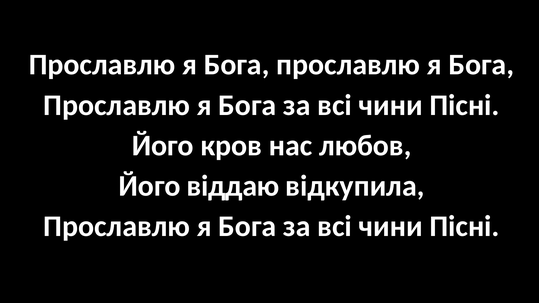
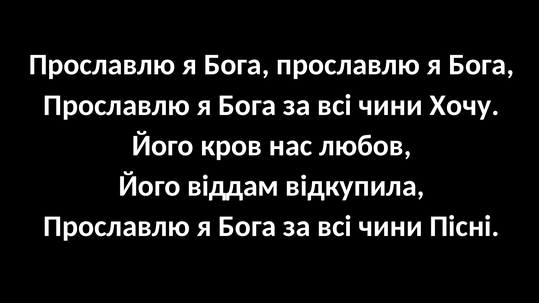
Пісні at (465, 105): Пісні -> Хочу
віддаю: віддаю -> віддам
